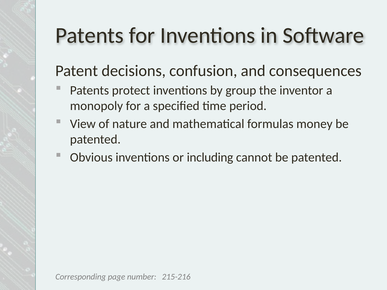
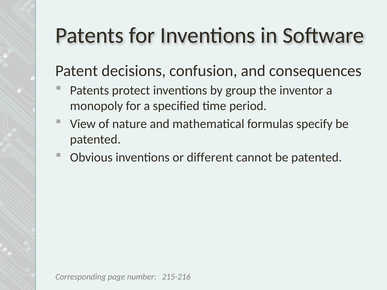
money: money -> specify
including: including -> different
